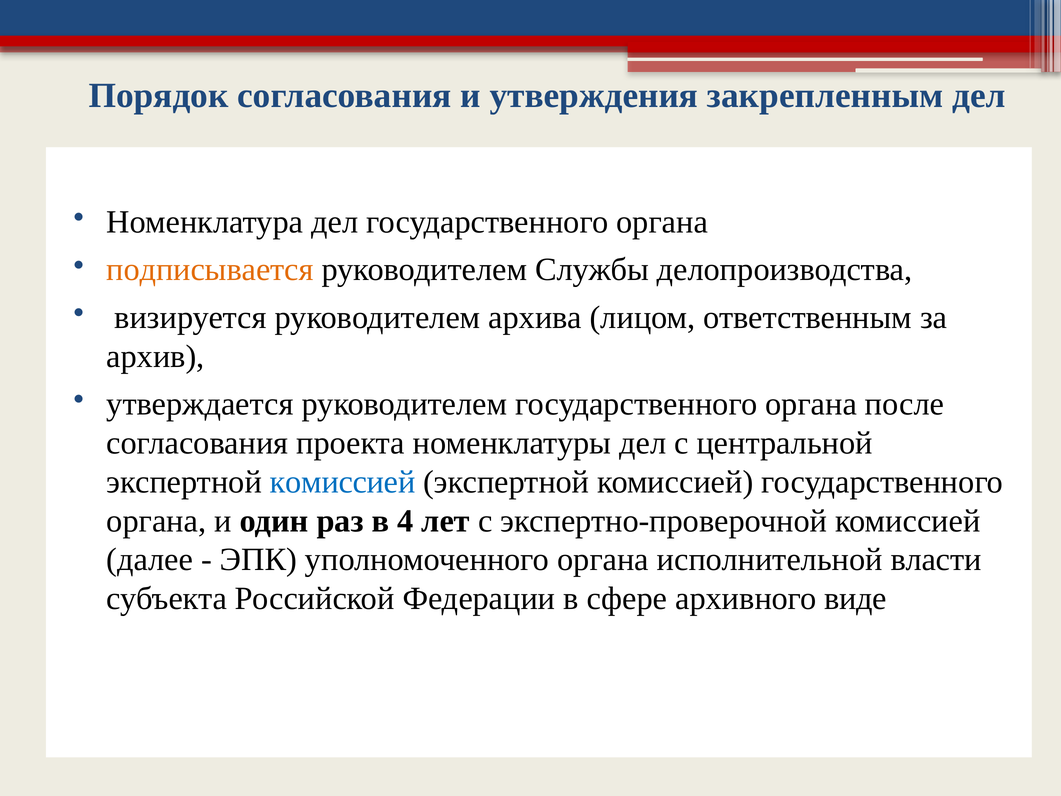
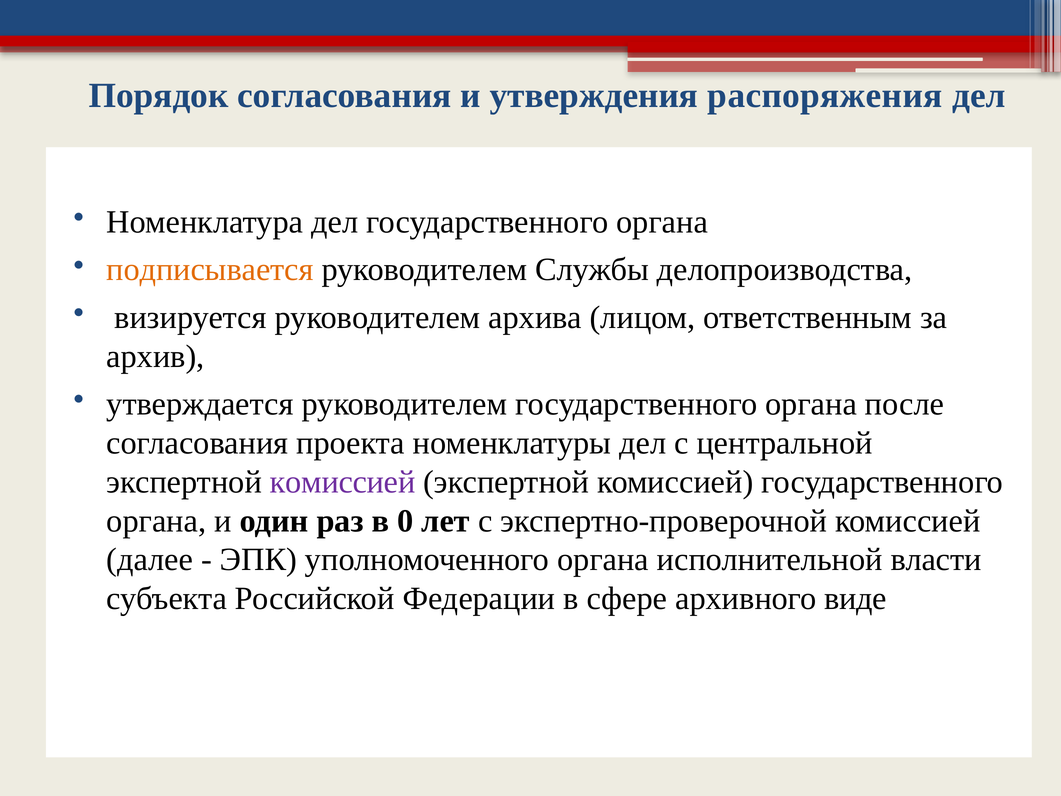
закрепленным: закрепленным -> распоряжения
комиссией at (343, 482) colour: blue -> purple
4: 4 -> 0
